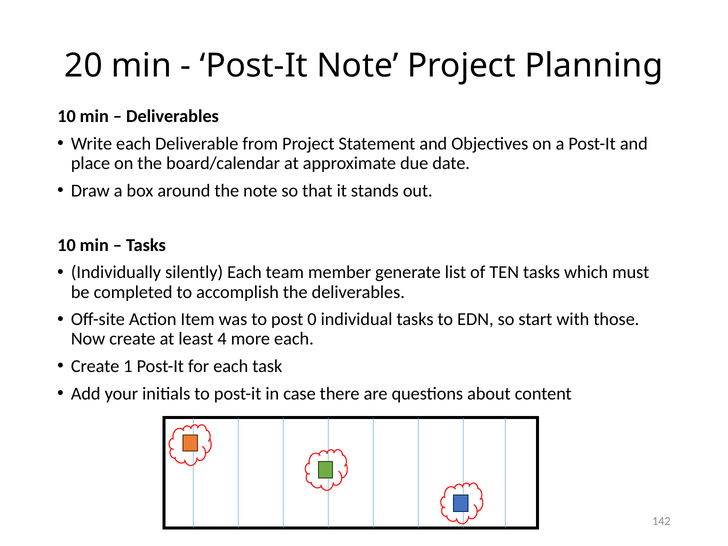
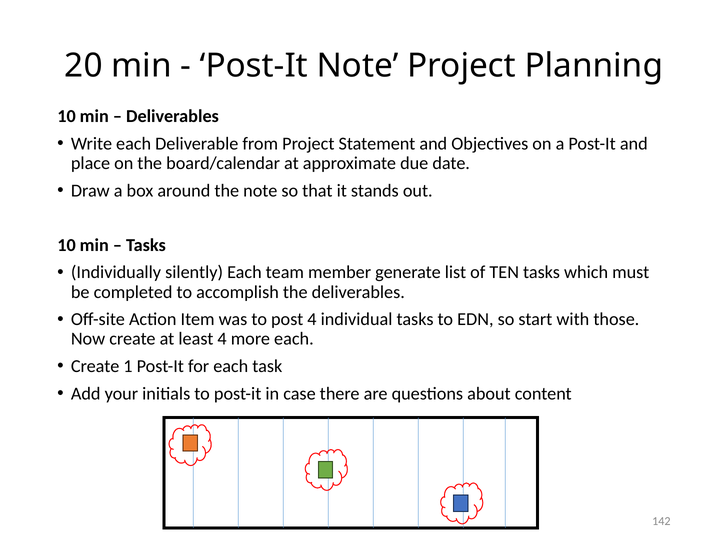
post 0: 0 -> 4
